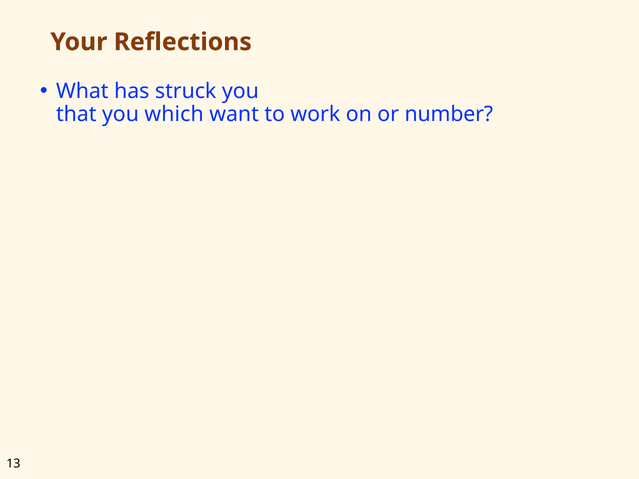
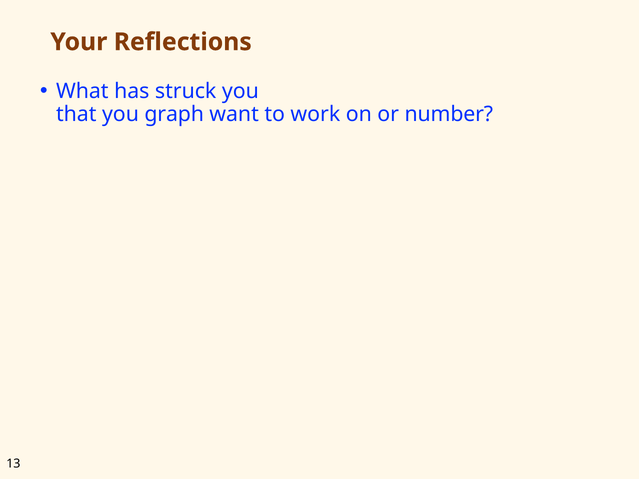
which: which -> graph
